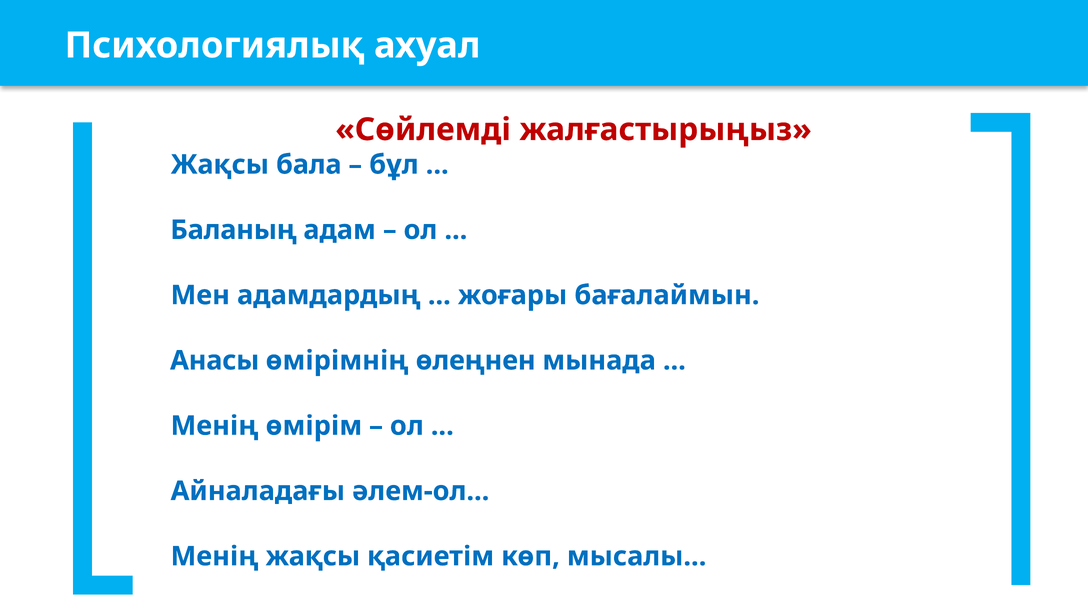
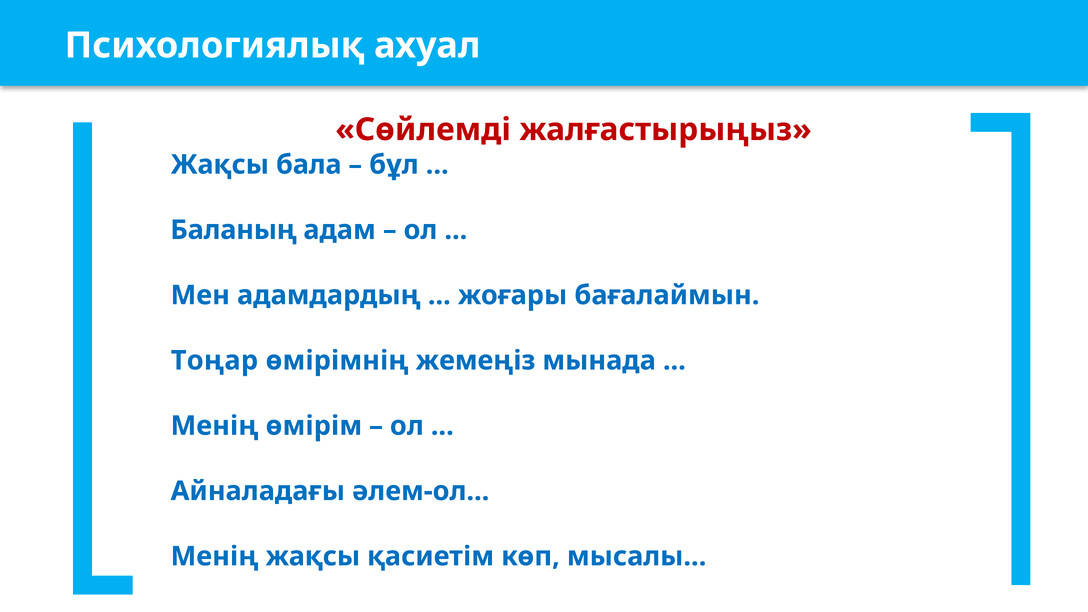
Анасы: Анасы -> Тоңар
өлеңнен: өлеңнен -> жемеңіз
